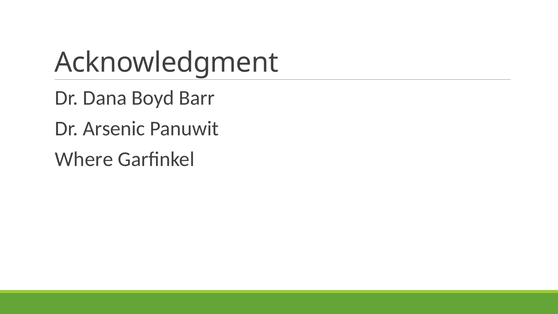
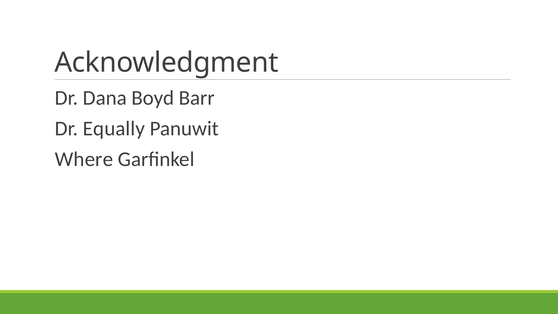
Arsenic: Arsenic -> Equally
